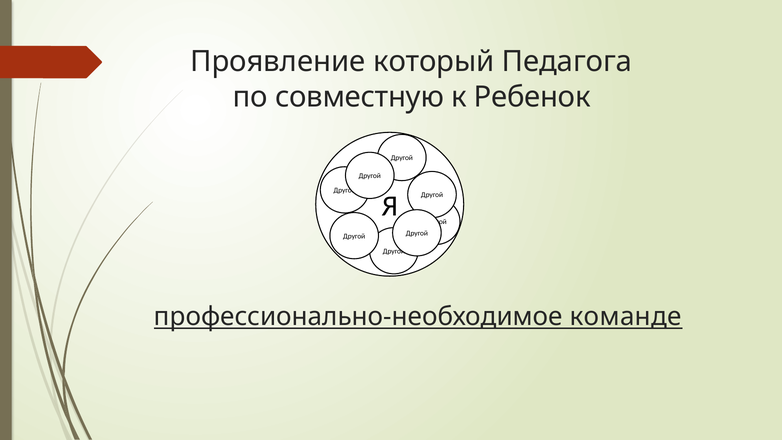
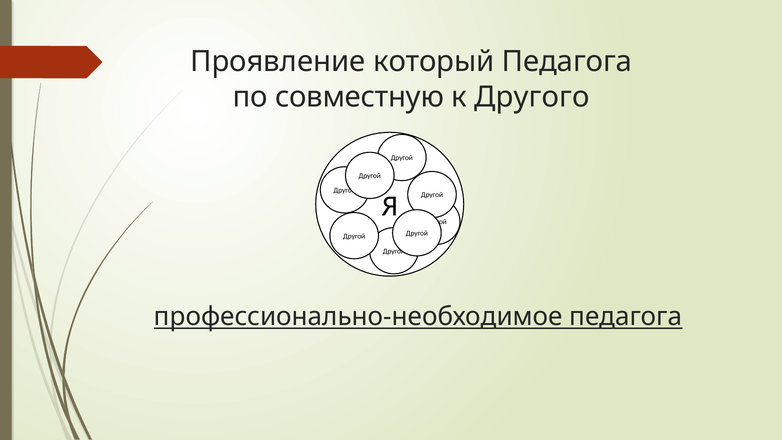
Ребенок: Ребенок -> Другого
профессионально-необходимое команде: команде -> педагога
